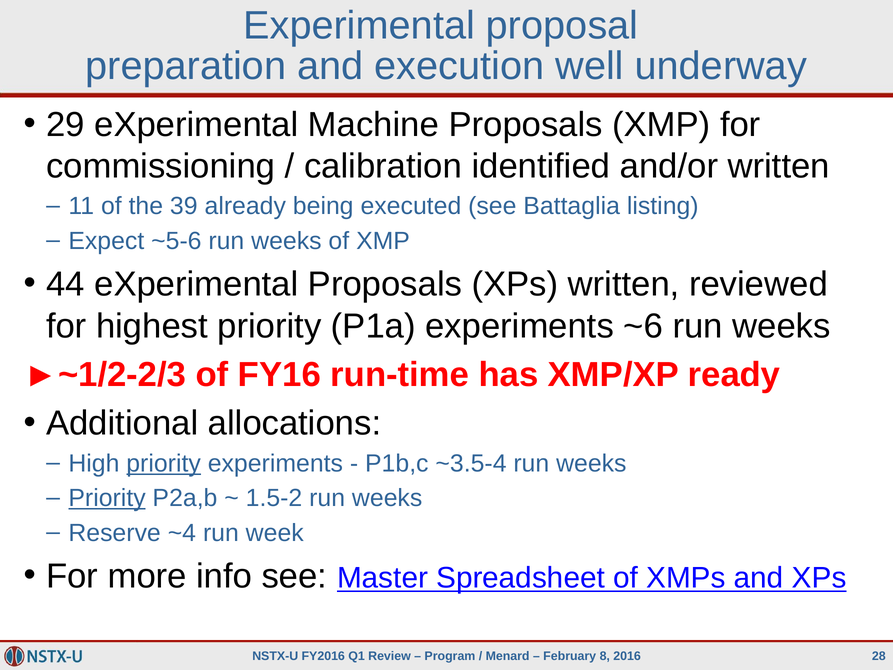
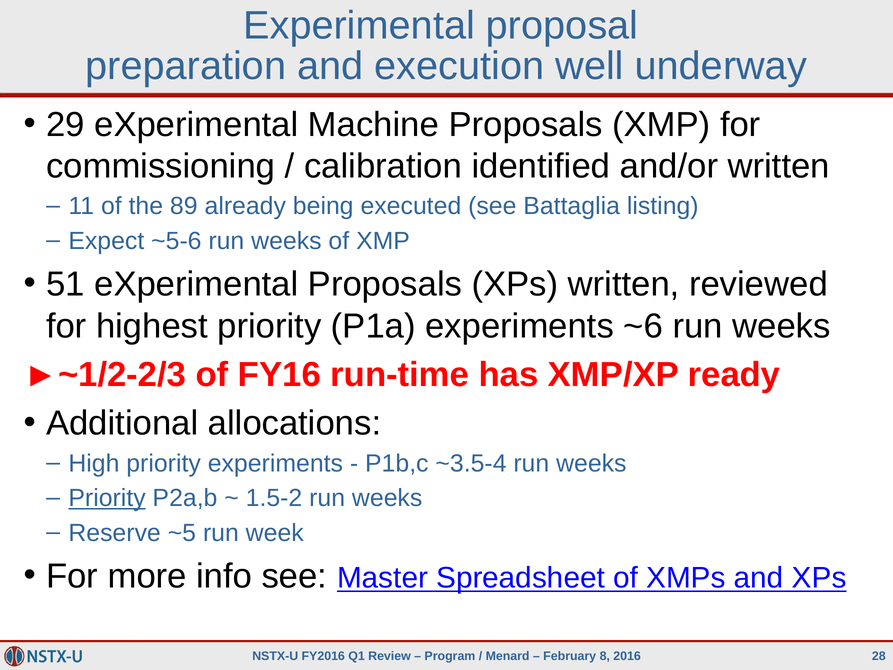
39: 39 -> 89
44: 44 -> 51
priority at (164, 463) underline: present -> none
~4: ~4 -> ~5
